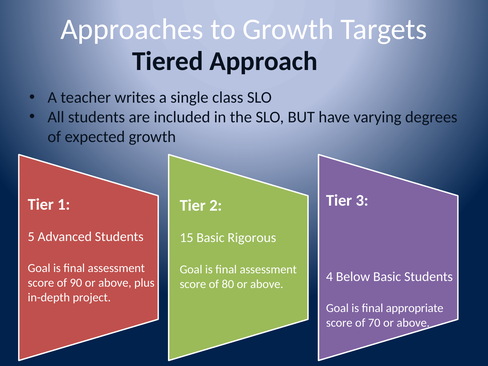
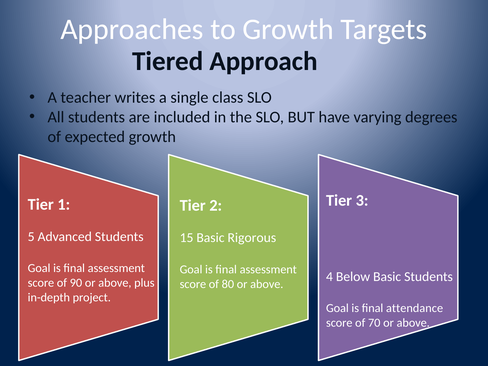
appropriate: appropriate -> attendance
